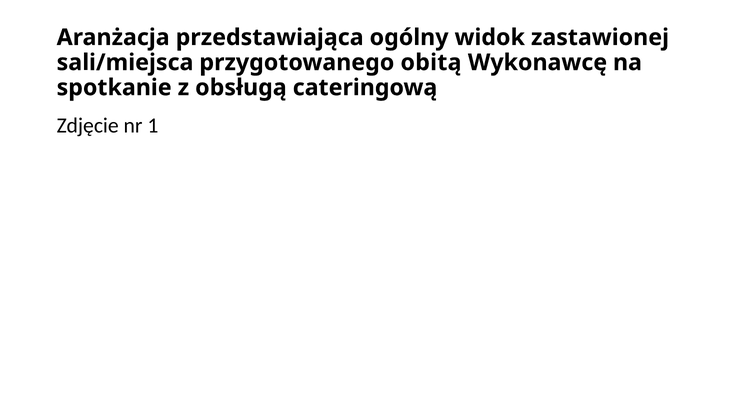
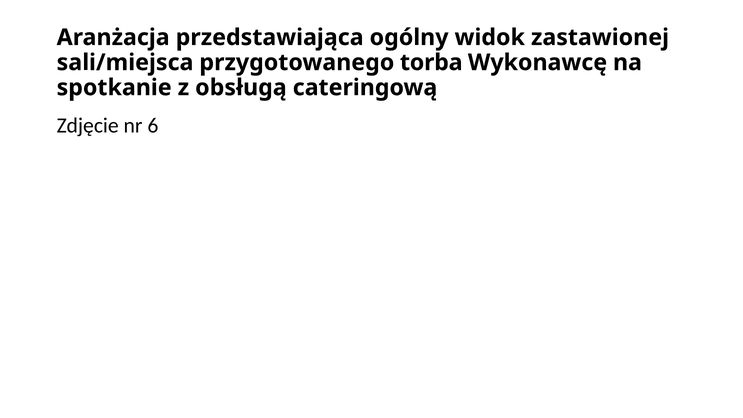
obitą: obitą -> torba
1: 1 -> 6
